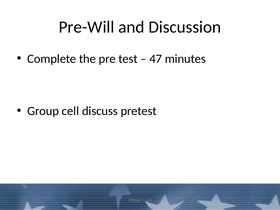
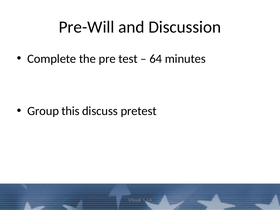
47: 47 -> 64
cell: cell -> this
